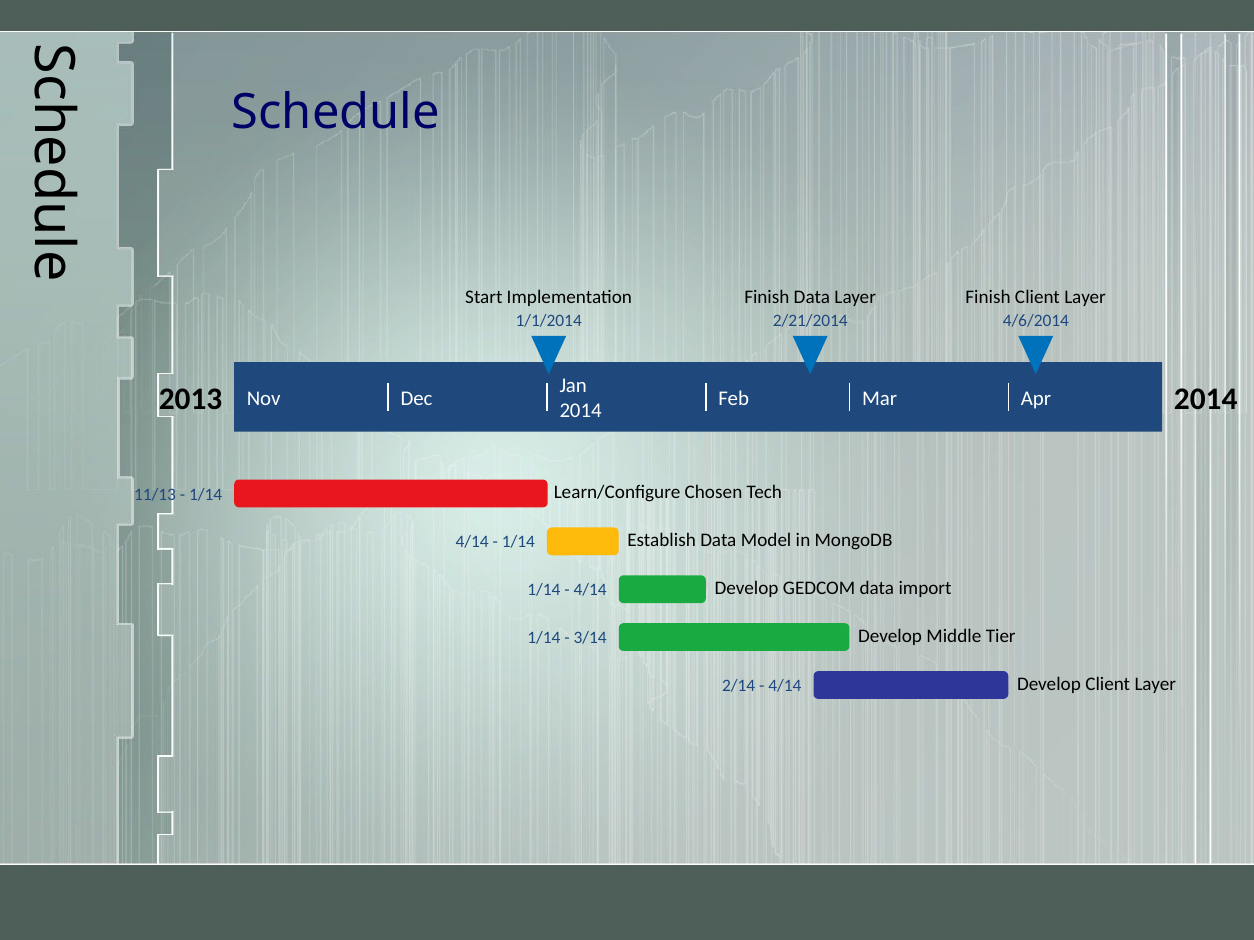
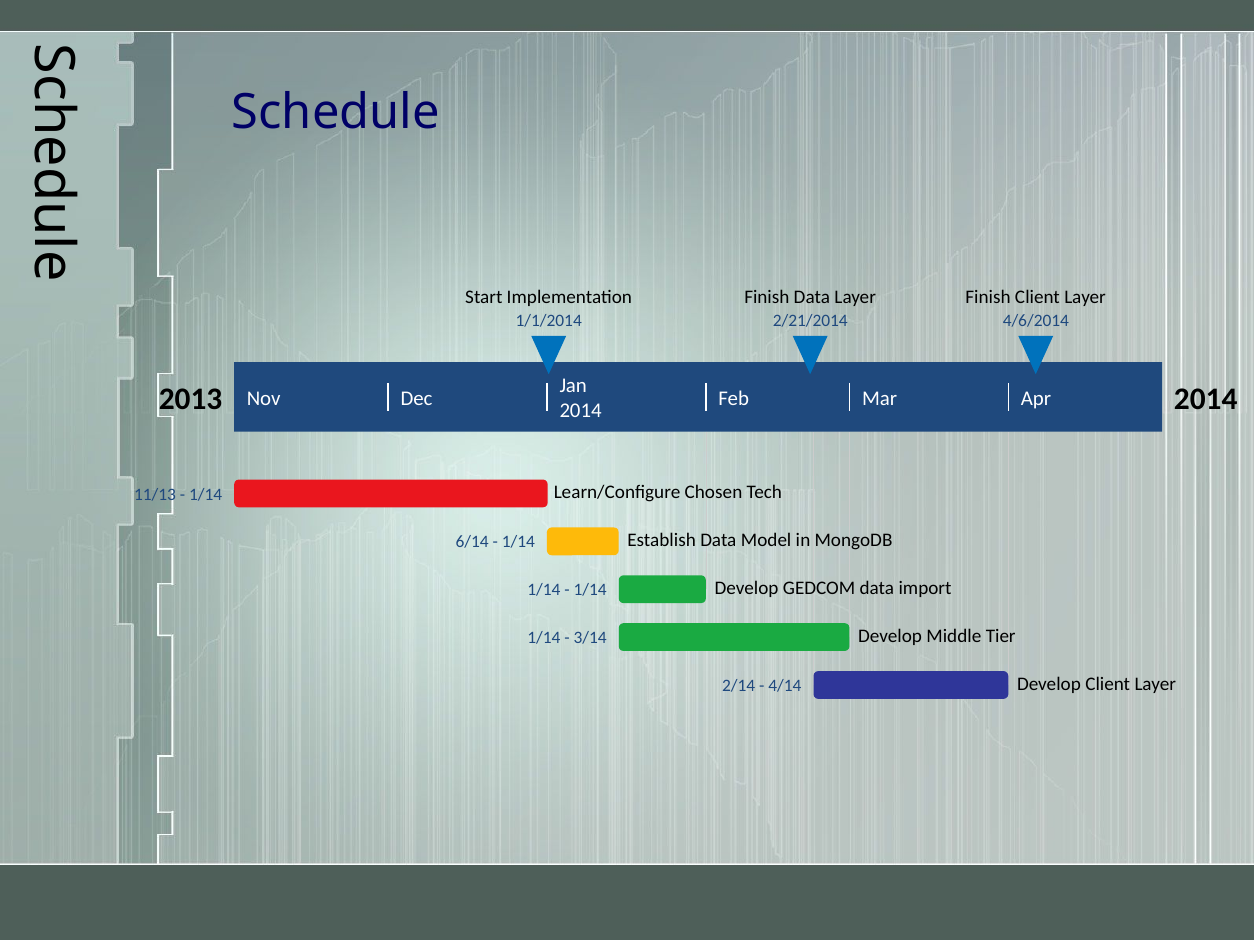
4/14 at (472, 543): 4/14 -> 6/14
4/14 at (590, 590): 4/14 -> 1/14
